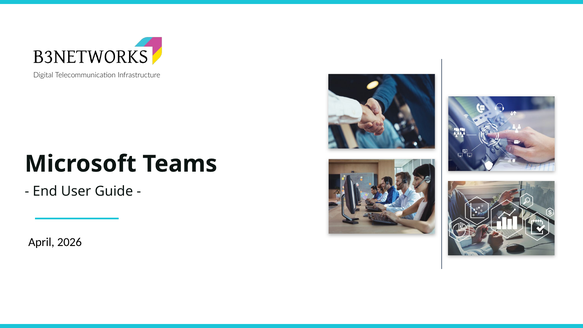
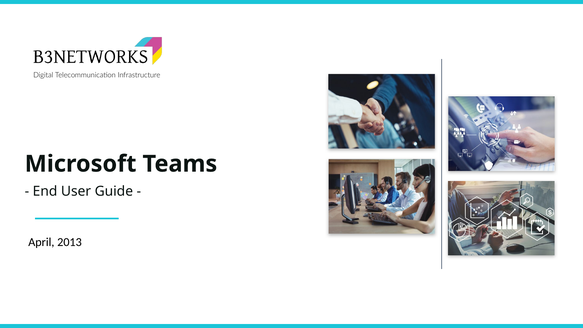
2026: 2026 -> 2013
